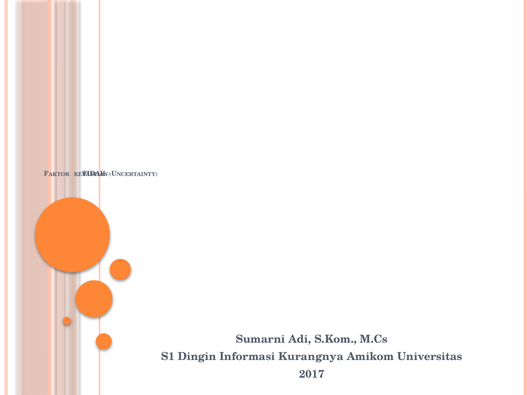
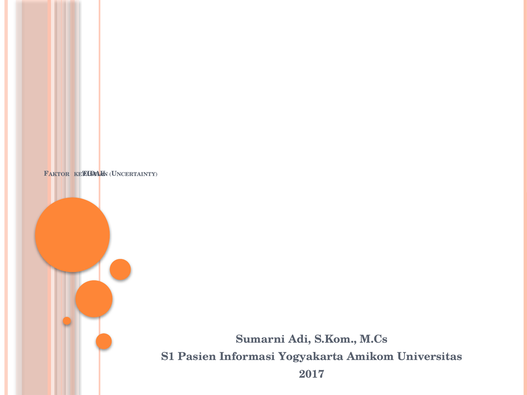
Dingin: Dingin -> Pasien
Kurangnya: Kurangnya -> Yogyakarta
